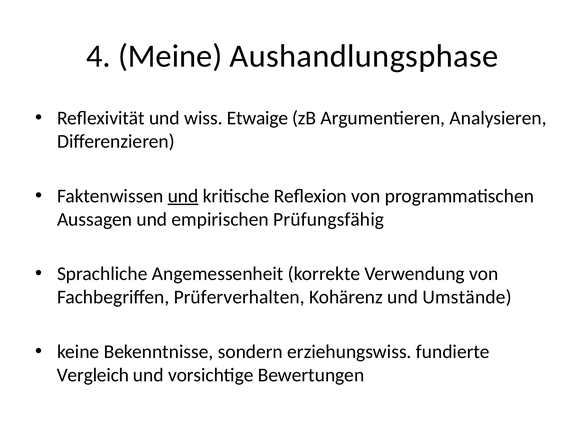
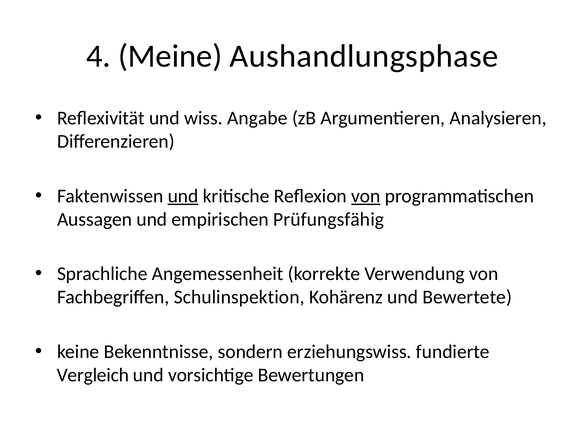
Etwaige: Etwaige -> Angabe
von at (366, 196) underline: none -> present
Prüferverhalten: Prüferverhalten -> Schulinspektion
Umstände: Umstände -> Bewertete
